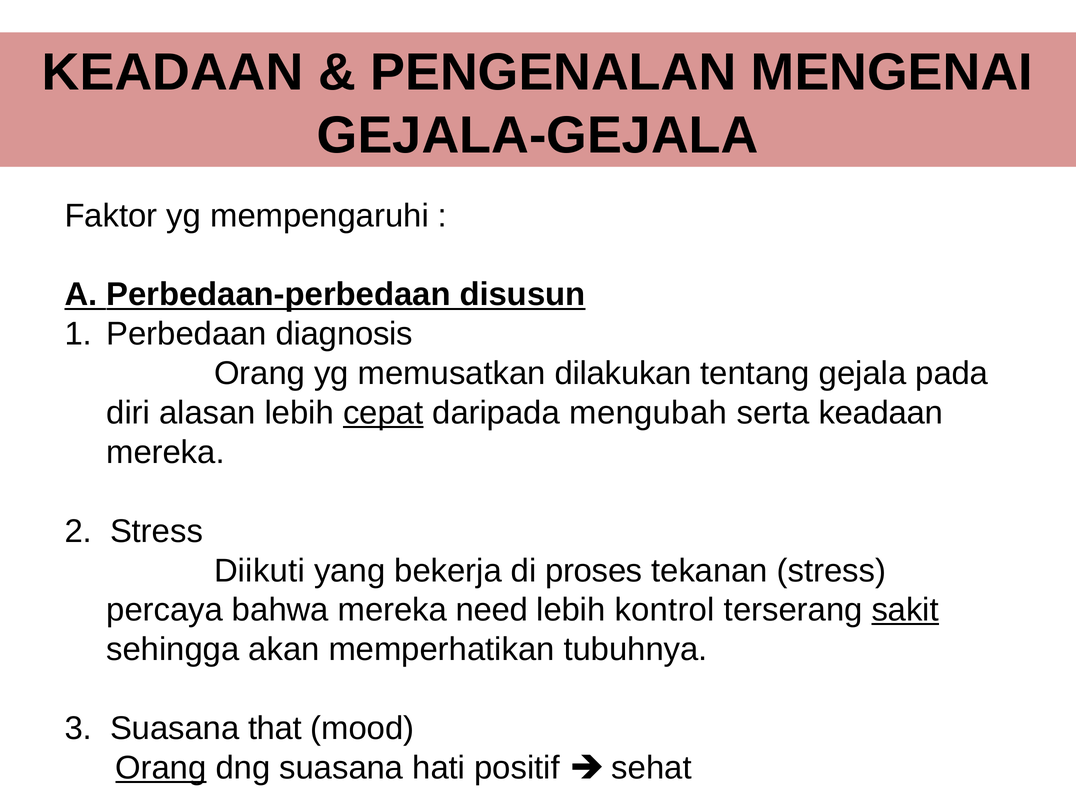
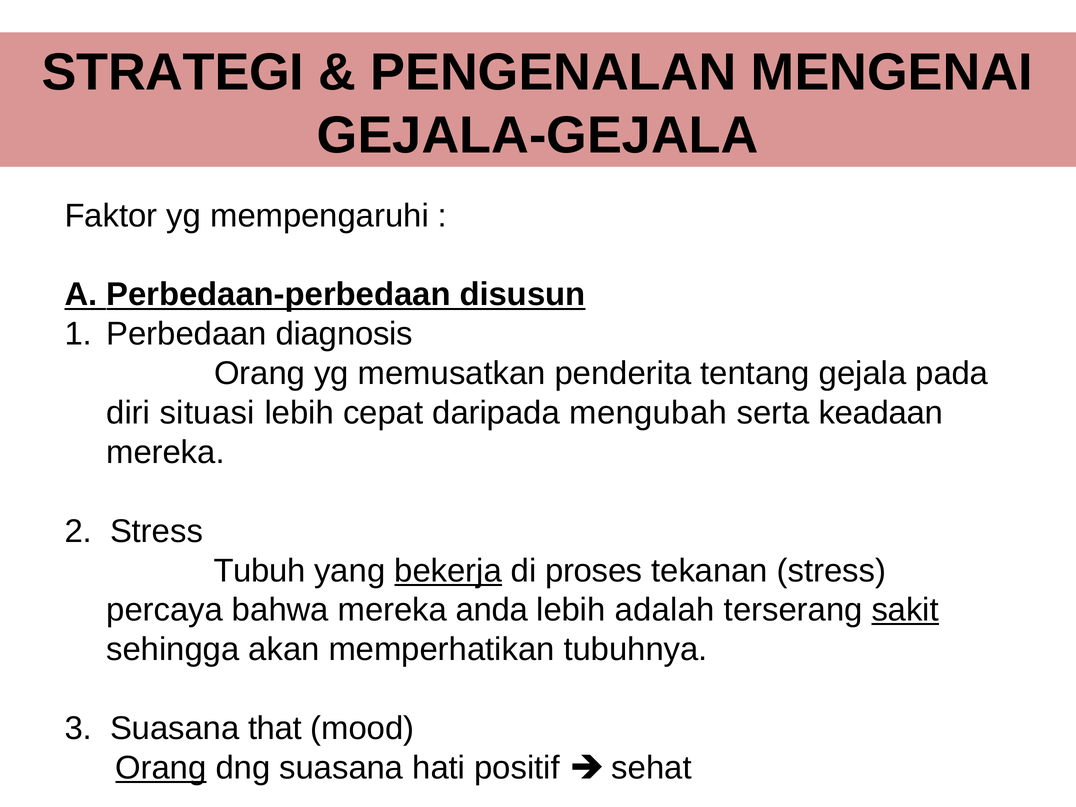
KEADAAN at (173, 73): KEADAAN -> STRATEGI
dilakukan: dilakukan -> penderita
alasan: alasan -> situasi
cepat underline: present -> none
Diikuti: Diikuti -> Tubuh
bekerja underline: none -> present
need: need -> anda
kontrol: kontrol -> adalah
